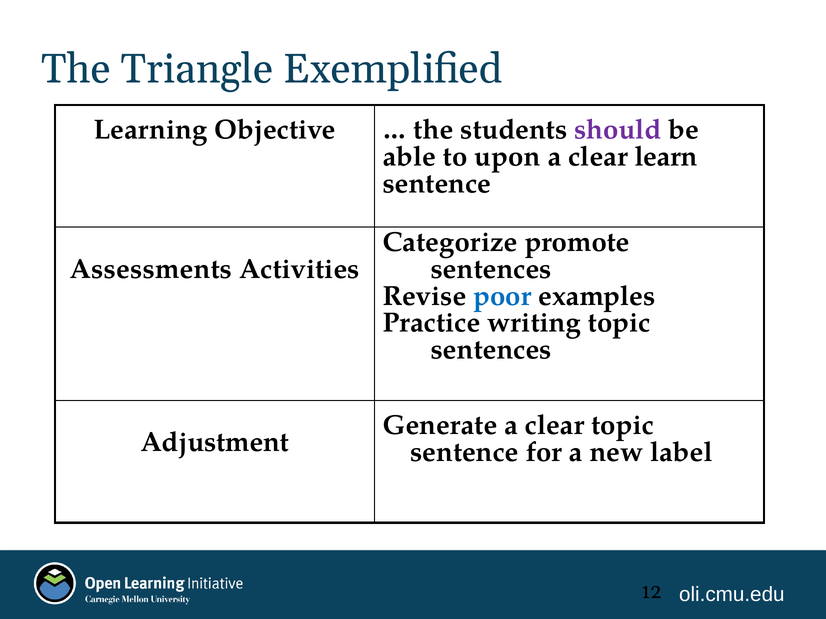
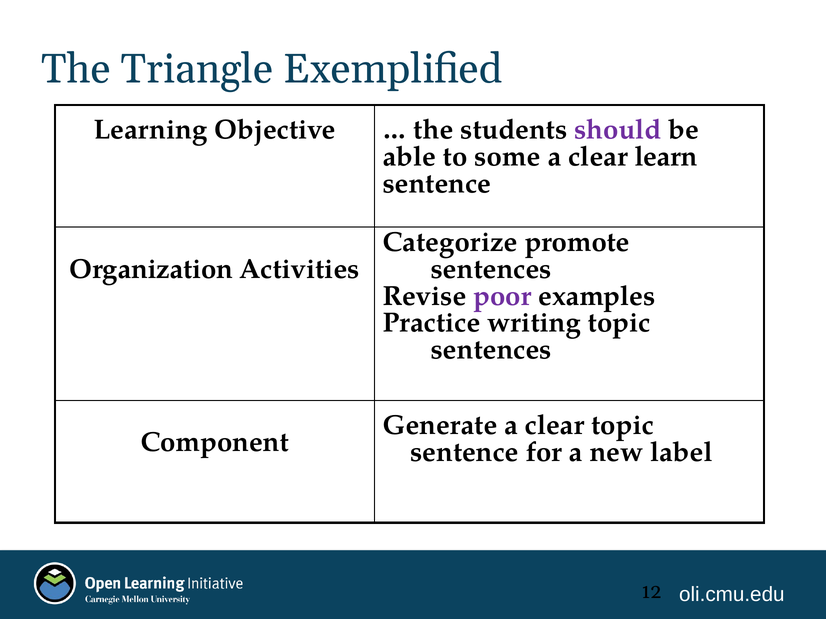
upon: upon -> some
Assessments: Assessments -> Organization
poor colour: blue -> purple
Adjustment: Adjustment -> Component
